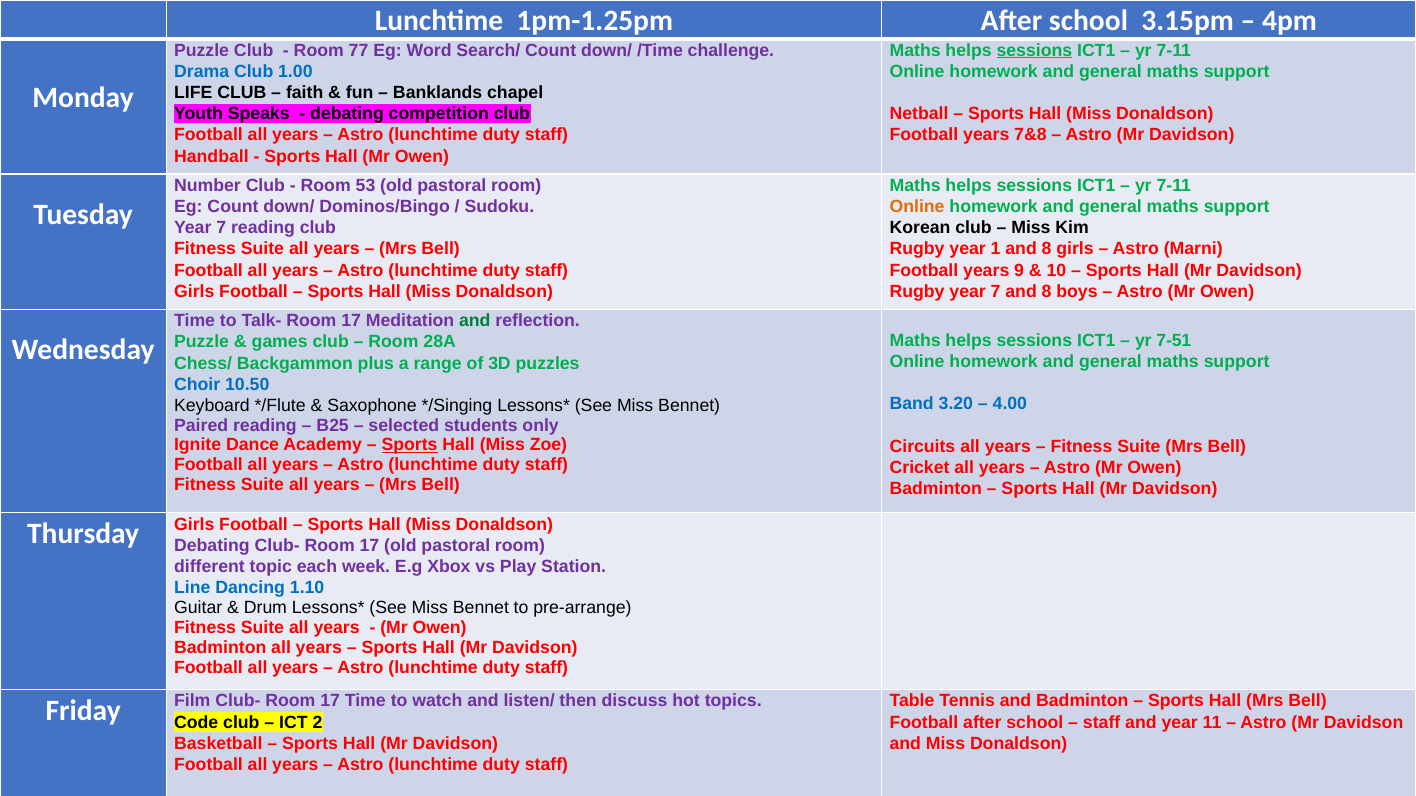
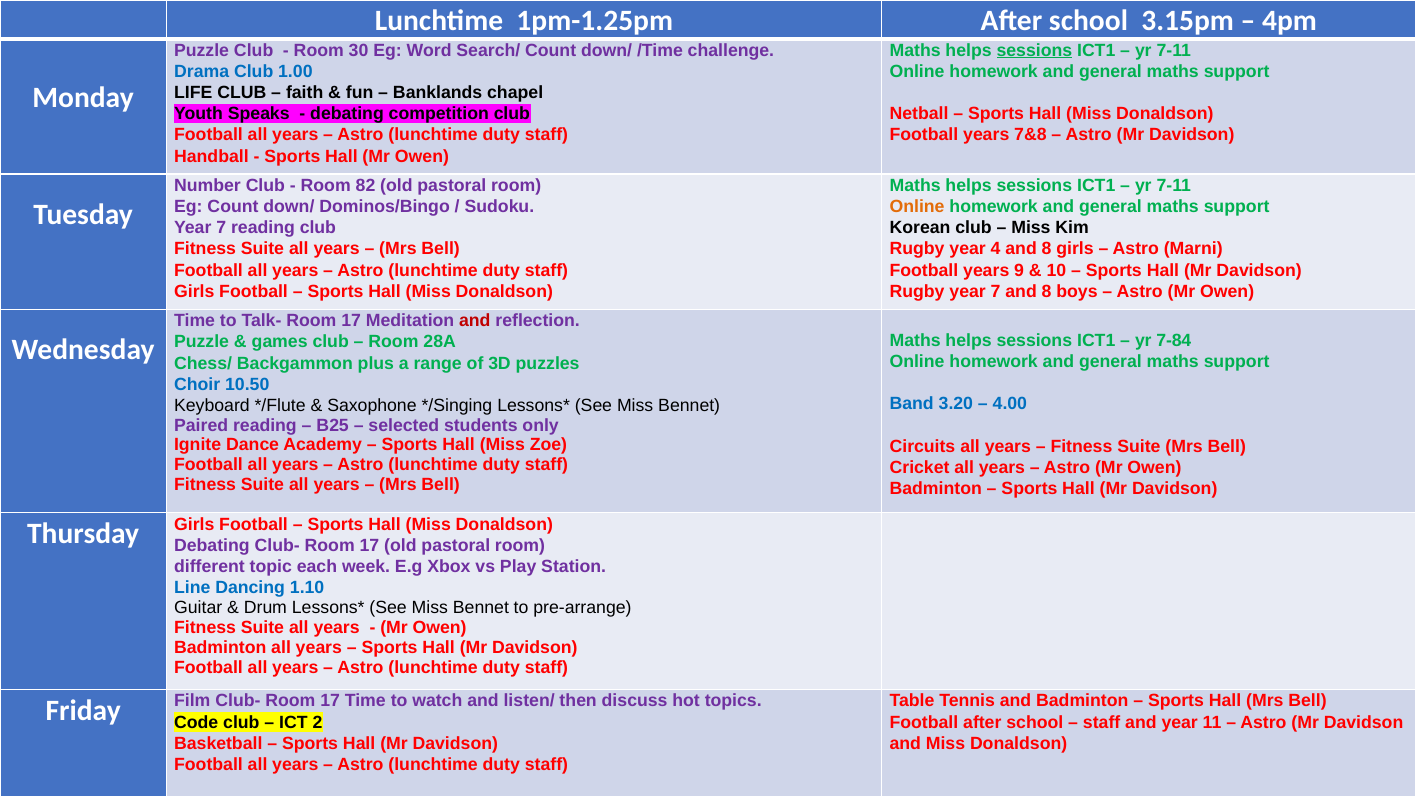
77: 77 -> 30
53: 53 -> 82
1: 1 -> 4
and at (475, 321) colour: green -> red
7-51: 7-51 -> 7-84
Sports at (410, 445) underline: present -> none
